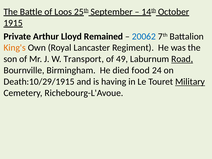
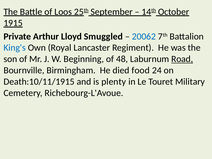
Remained: Remained -> Smuggled
King's colour: orange -> blue
Transport: Transport -> Beginning
49: 49 -> 48
Death:10/29/1915: Death:10/29/1915 -> Death:10/11/1915
having: having -> plenty
Military underline: present -> none
